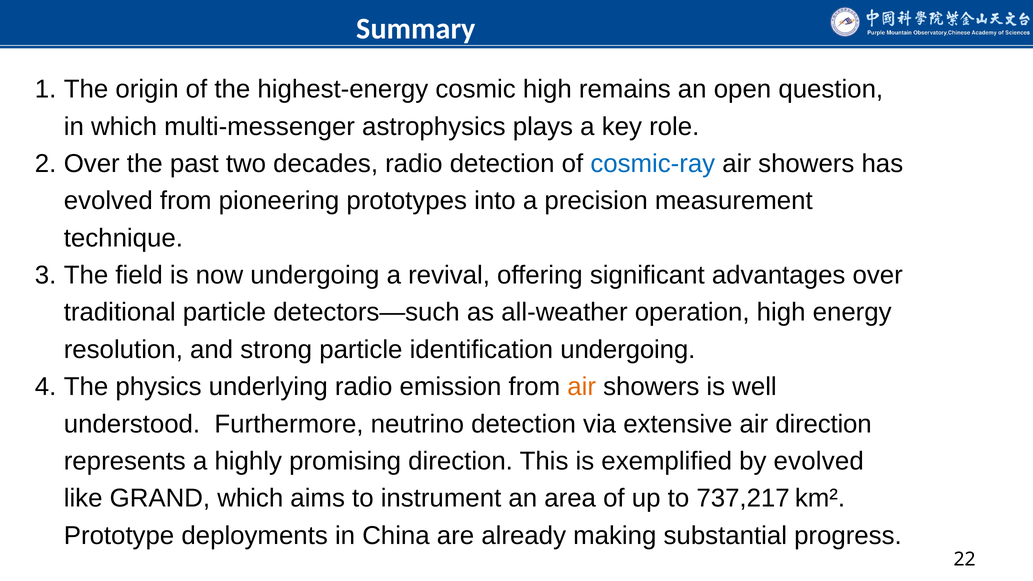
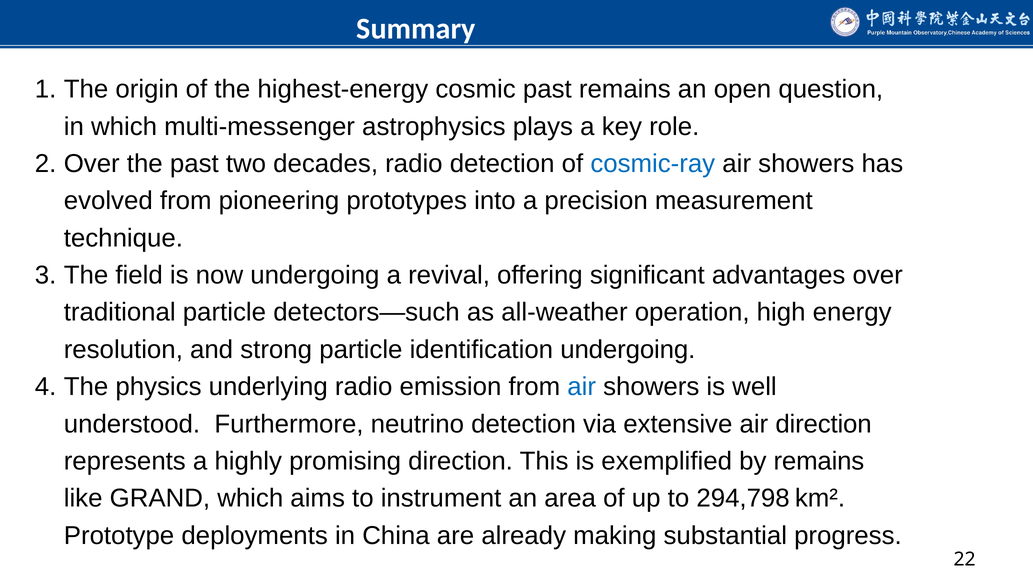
cosmic high: high -> past
air at (582, 387) colour: orange -> blue
by evolved: evolved -> remains
737,217: 737,217 -> 294,798
